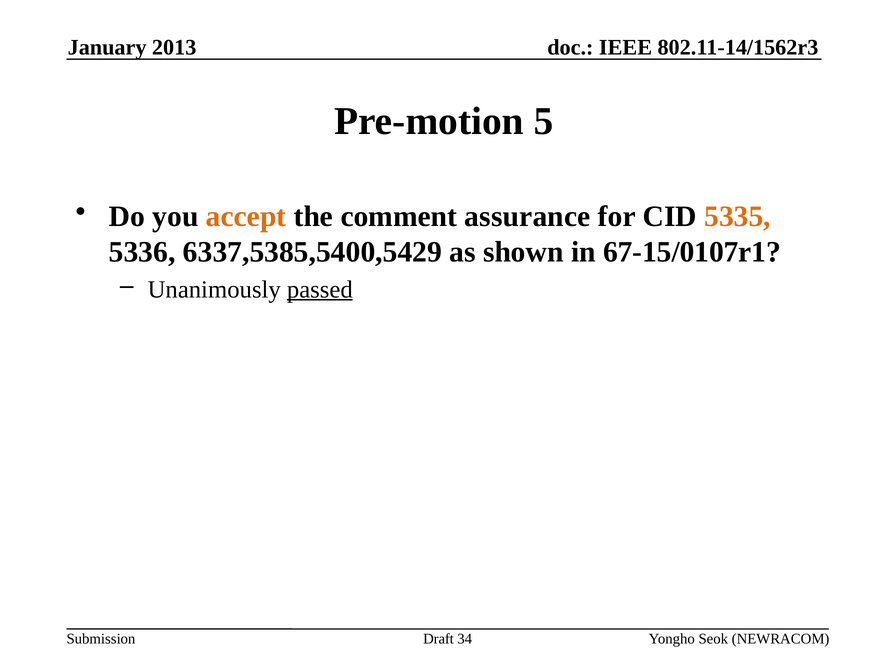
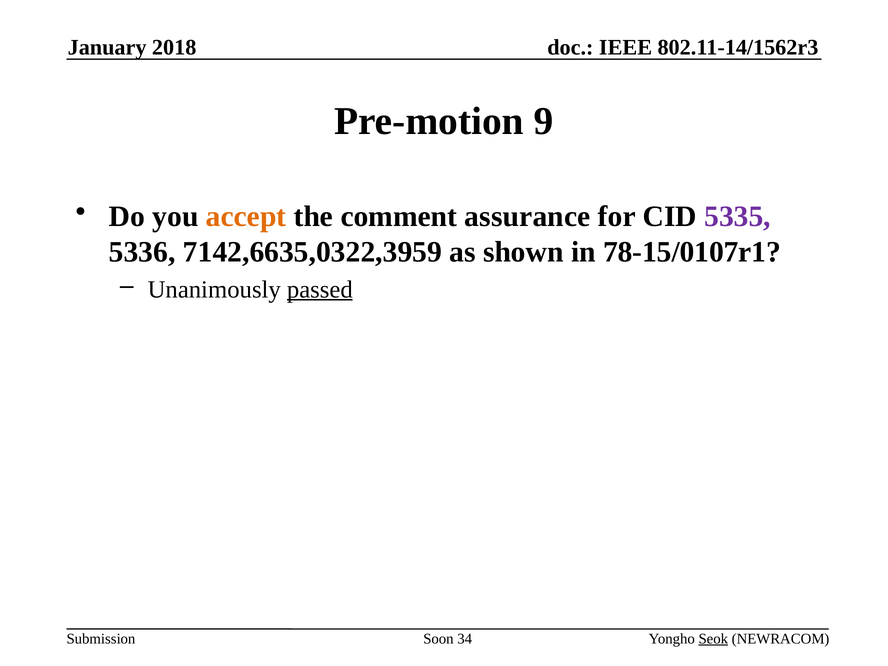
2013: 2013 -> 2018
5: 5 -> 9
5335 colour: orange -> purple
6337,5385,5400,5429: 6337,5385,5400,5429 -> 7142,6635,0322,3959
67-15/0107r1: 67-15/0107r1 -> 78-15/0107r1
Draft: Draft -> Soon
Seok underline: none -> present
